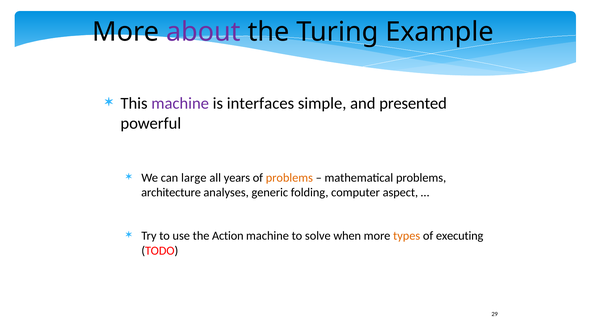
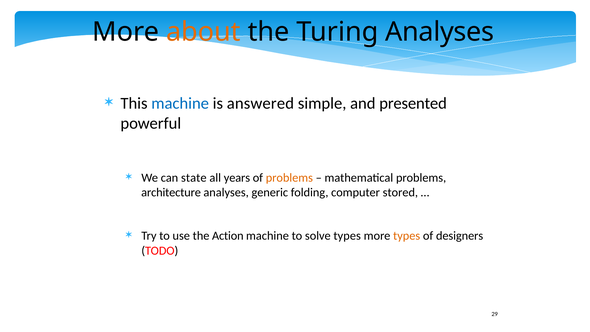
about colour: purple -> orange
Turing Example: Example -> Analyses
machine at (180, 103) colour: purple -> blue
interfaces: interfaces -> answered
large: large -> state
aspect: aspect -> stored
solve when: when -> types
executing: executing -> designers
